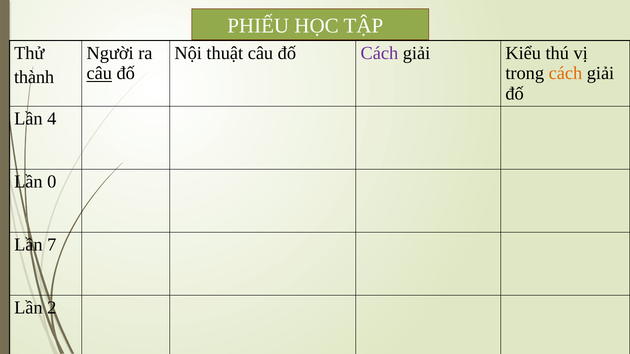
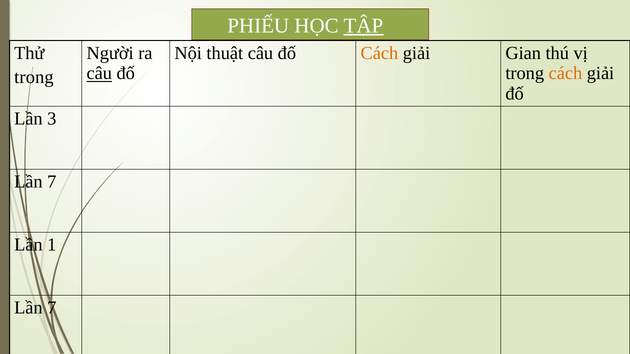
TẬP underline: none -> present
Cách at (379, 53) colour: purple -> orange
Kiểu: Kiểu -> Gian
thành at (34, 77): thành -> trong
4: 4 -> 3
0 at (52, 182): 0 -> 7
7: 7 -> 1
2 at (52, 308): 2 -> 7
